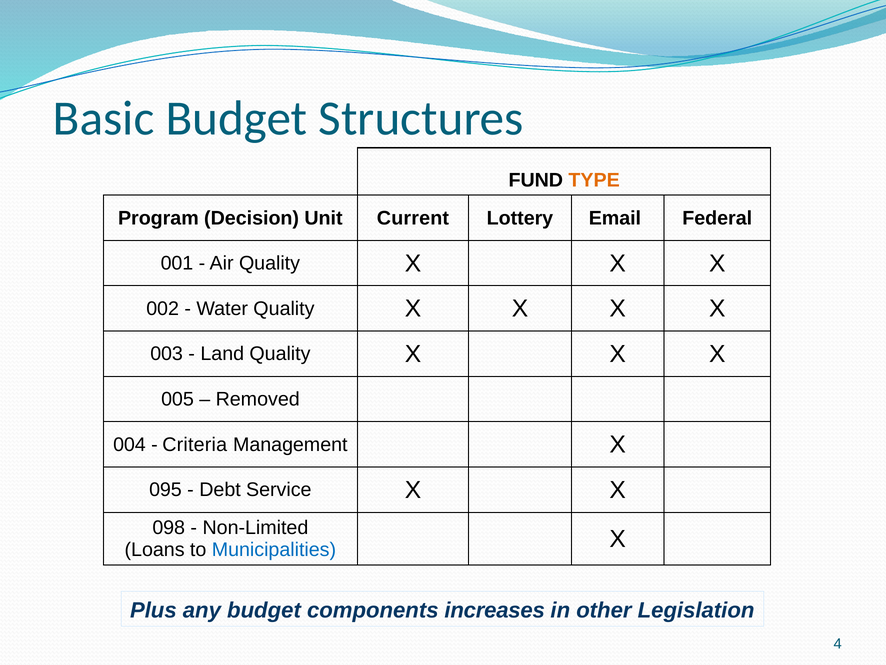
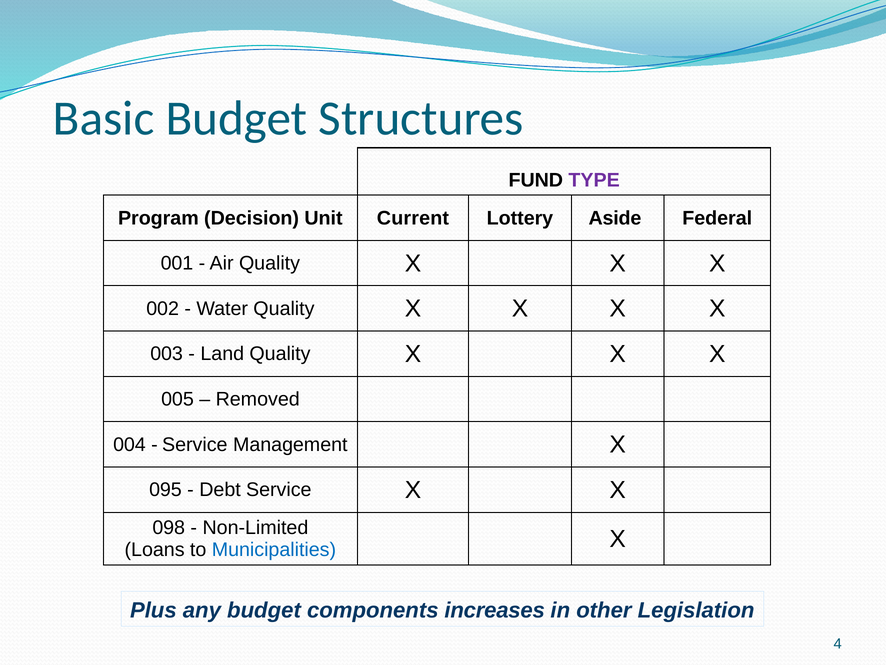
TYPE colour: orange -> purple
Email: Email -> Aside
Criteria at (195, 444): Criteria -> Service
